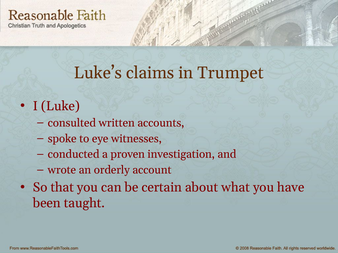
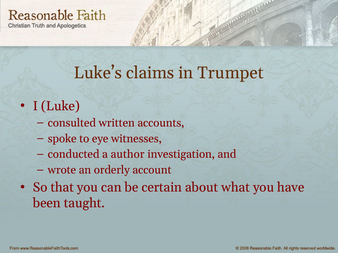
proven: proven -> author
